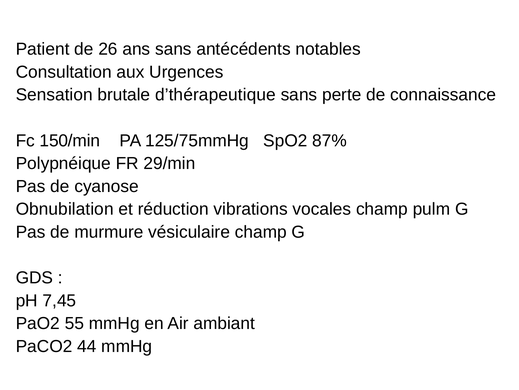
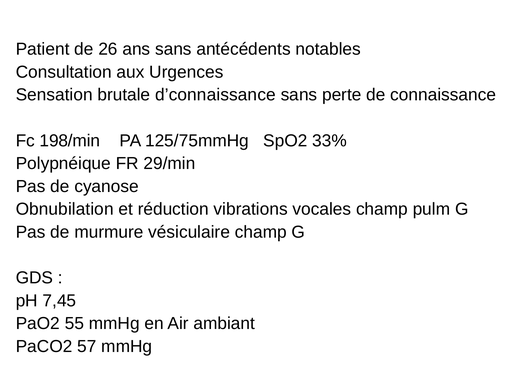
d’thérapeutique: d’thérapeutique -> d’connaissance
150/min: 150/min -> 198/min
87%: 87% -> 33%
44: 44 -> 57
